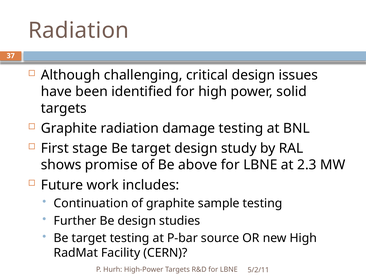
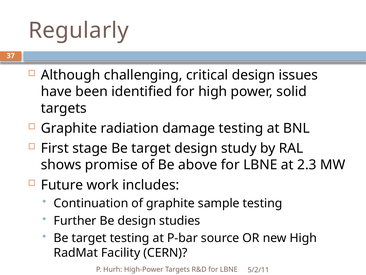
Radiation at (79, 31): Radiation -> Regularly
